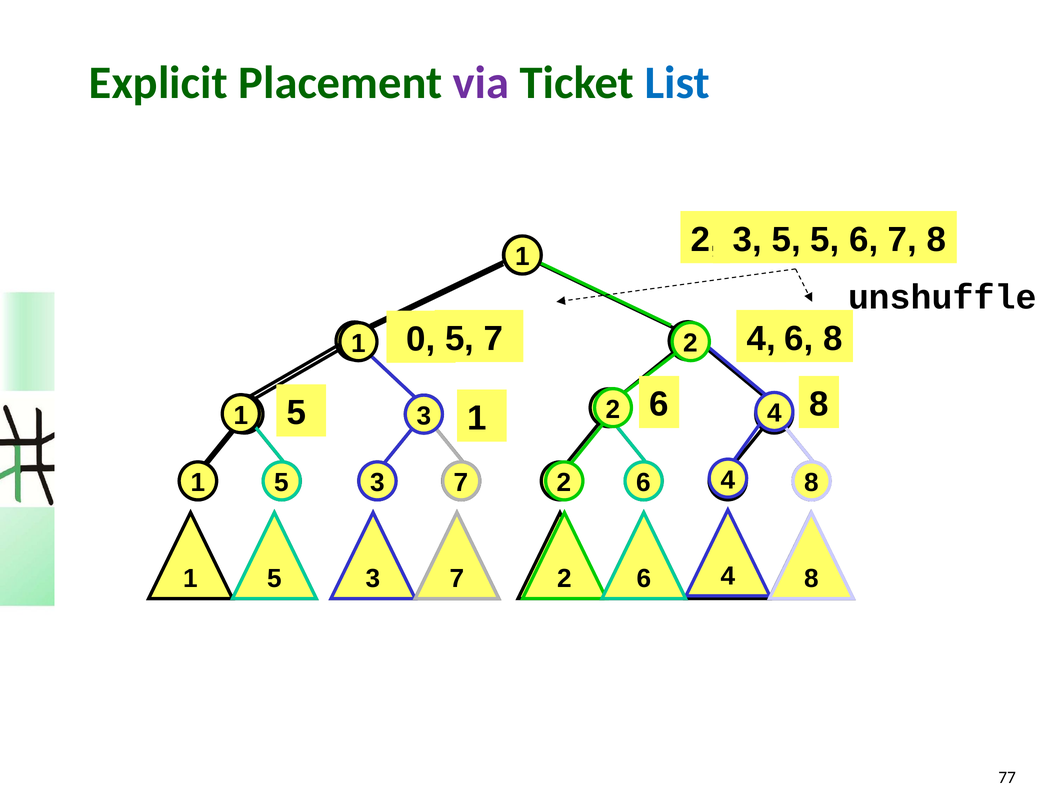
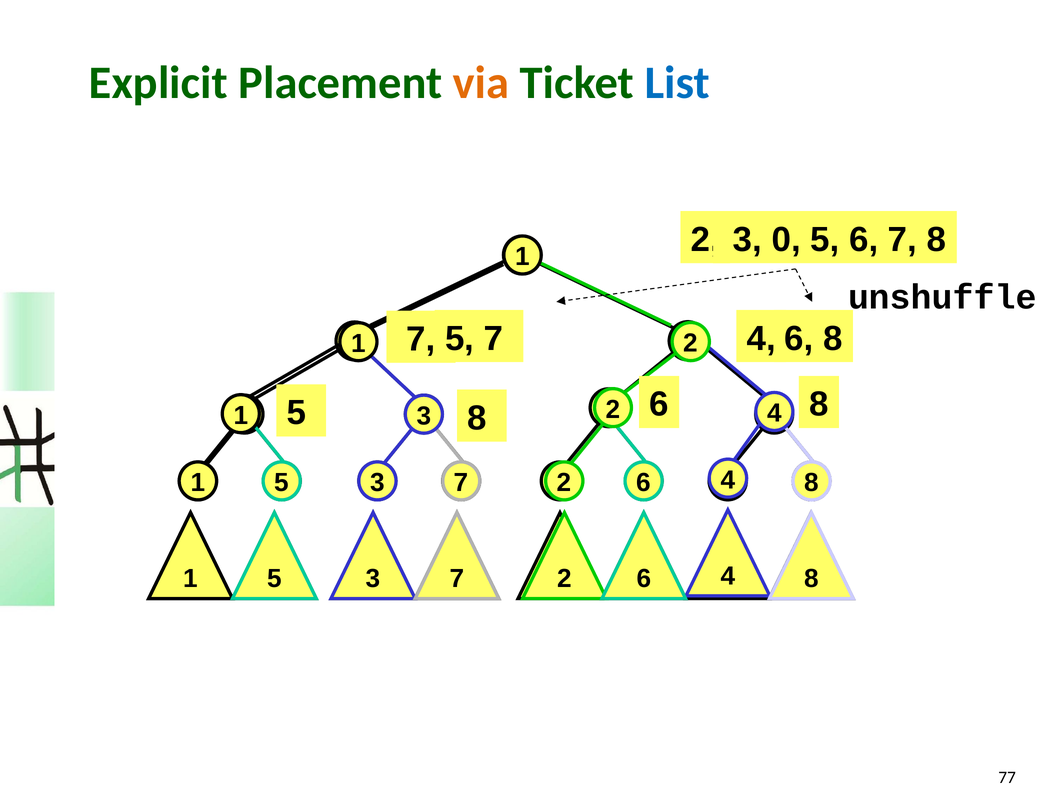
via colour: purple -> orange
5 at (786, 240): 5 -> 0
0 at (421, 339): 0 -> 7
1 at (477, 418): 1 -> 8
